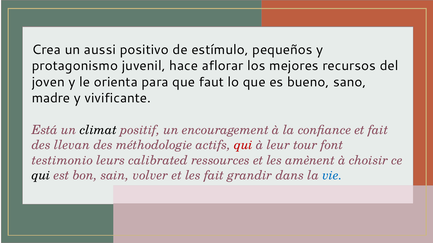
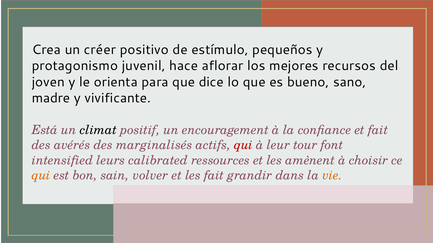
aussi: aussi -> créer
faut: faut -> dice
llevan: llevan -> avérés
méthodologie: méthodologie -> marginalisés
testimonio at (62, 161): testimonio -> intensified
qui at (41, 176) colour: black -> orange
vie colour: blue -> orange
